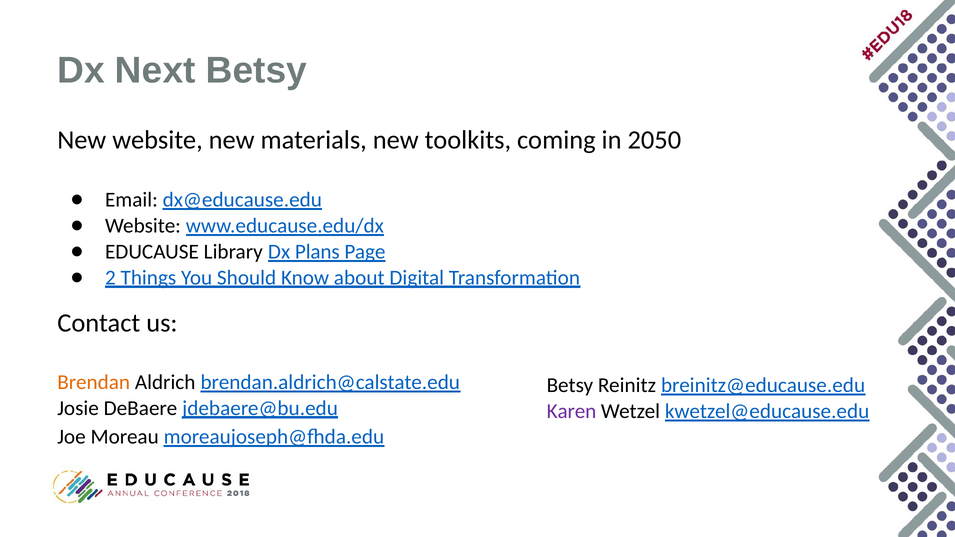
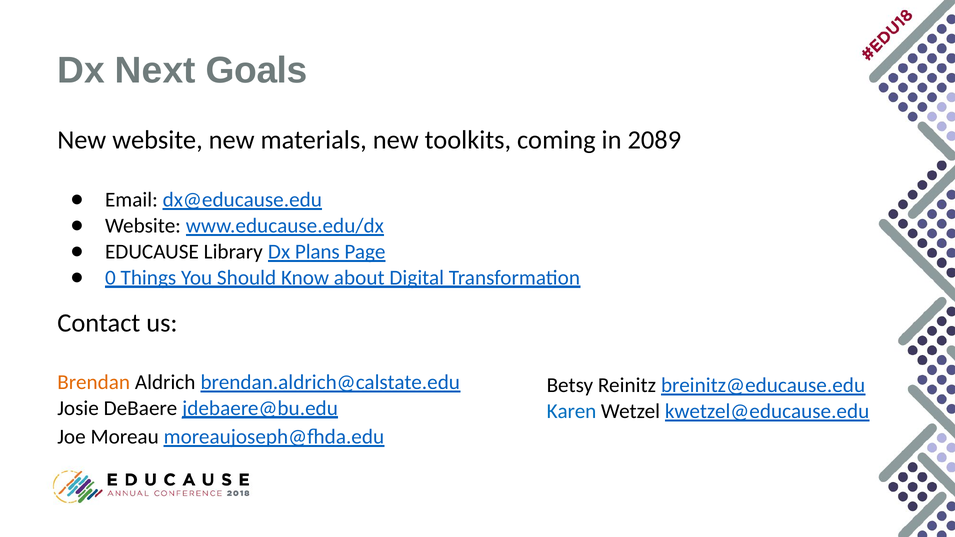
Next Betsy: Betsy -> Goals
2050: 2050 -> 2089
2: 2 -> 0
Karen colour: purple -> blue
